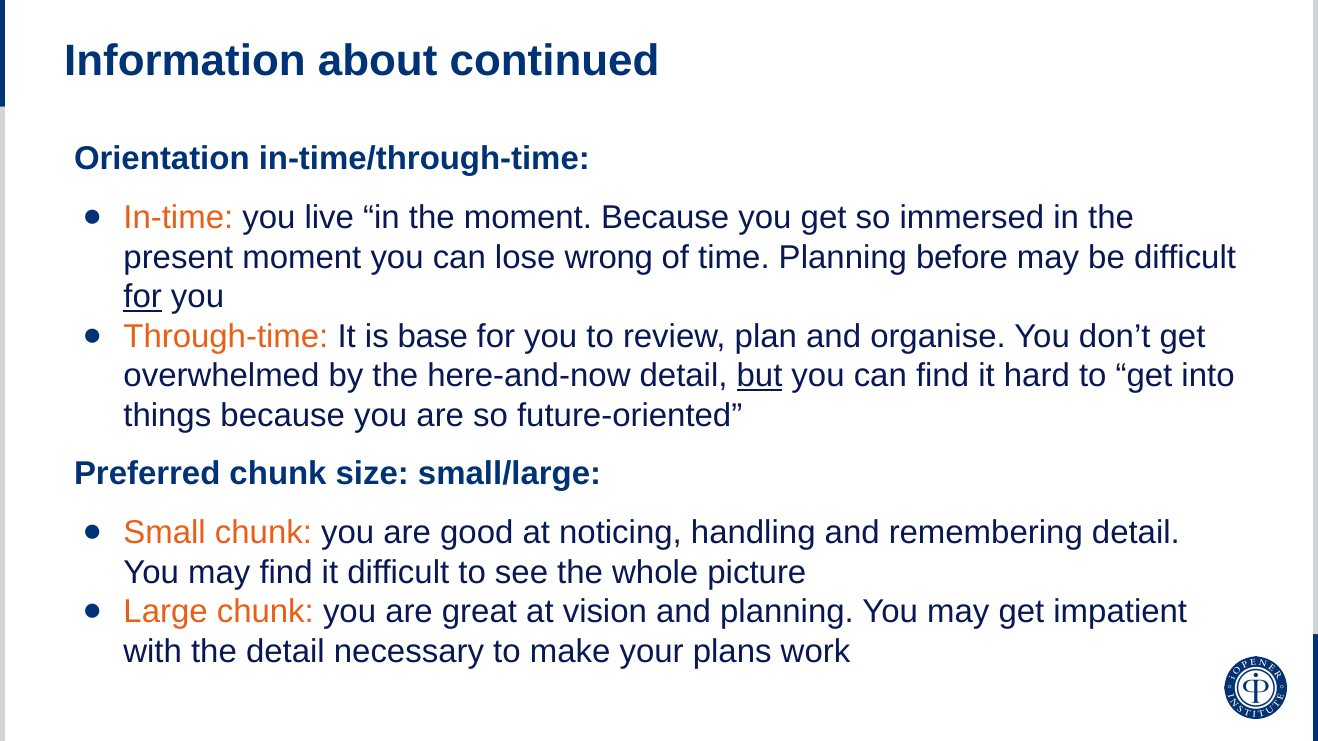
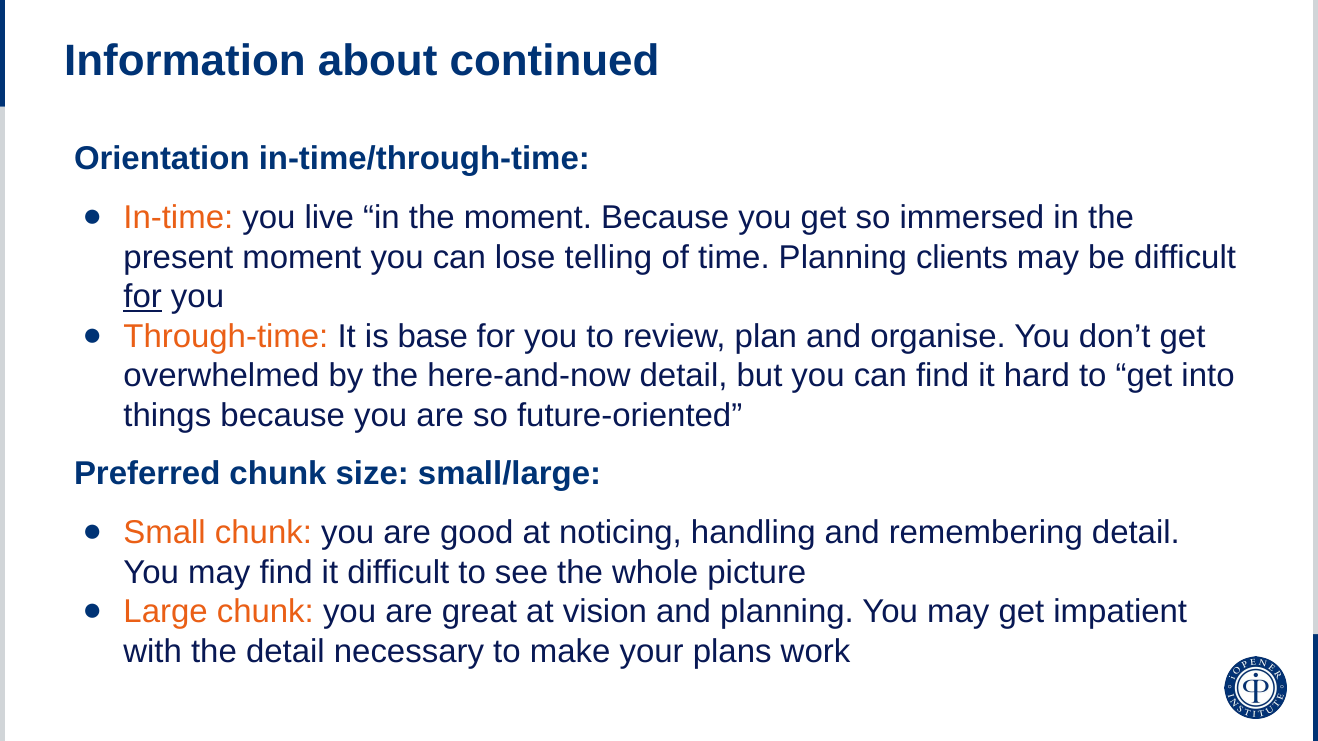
wrong: wrong -> telling
before: before -> clients
but underline: present -> none
